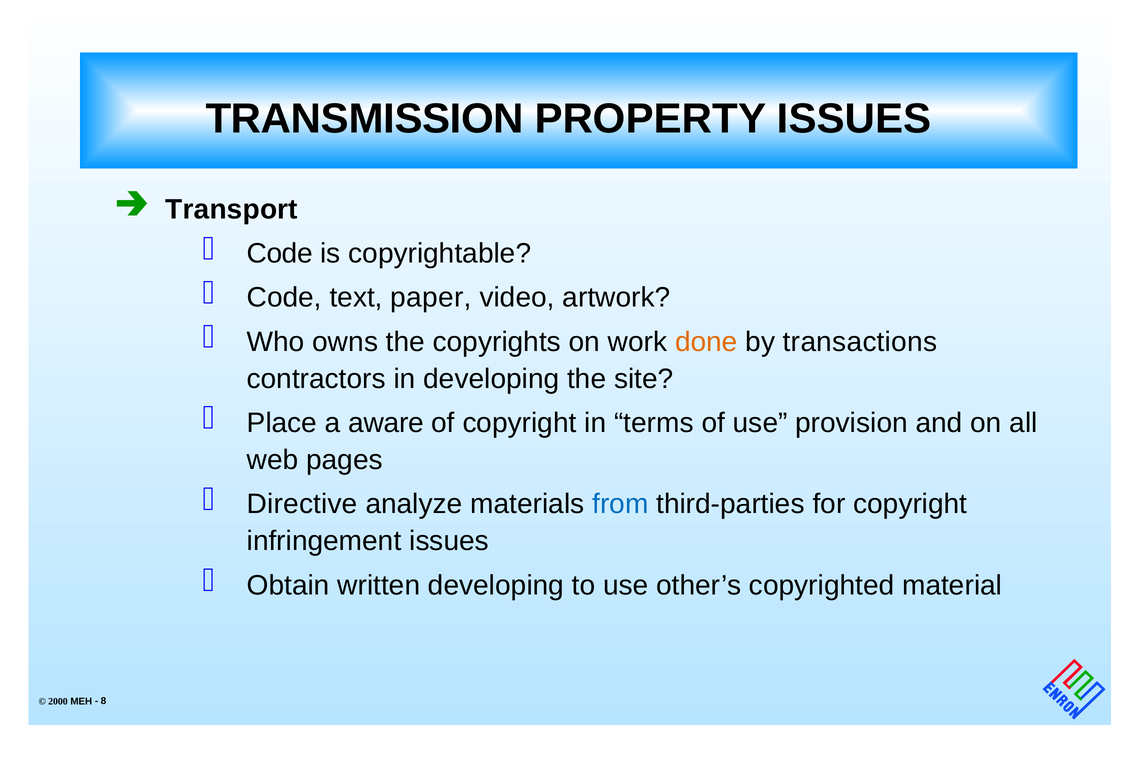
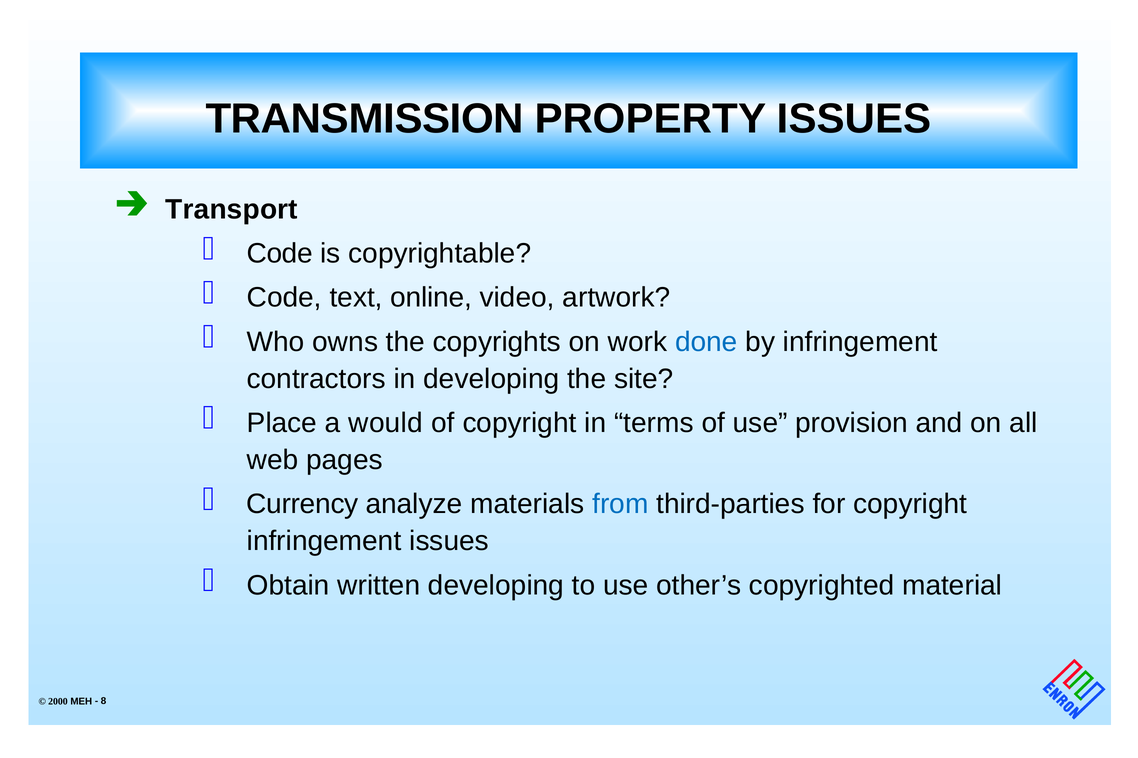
paper: paper -> online
done colour: orange -> blue
by transactions: transactions -> infringement
aware: aware -> would
Directive: Directive -> Currency
